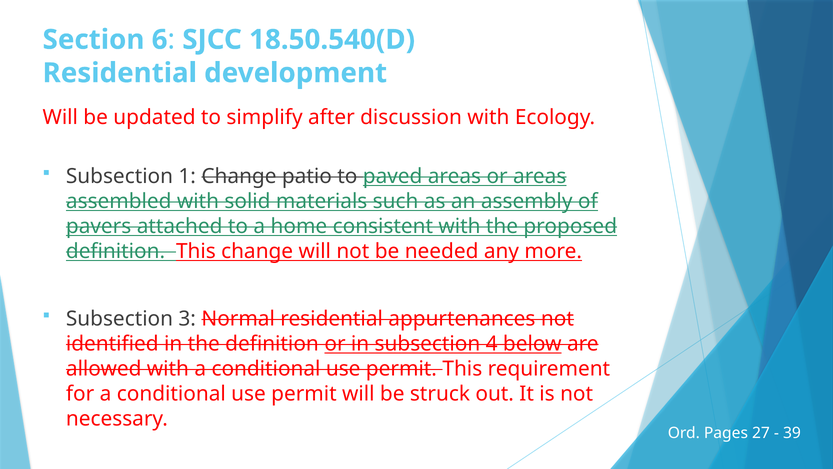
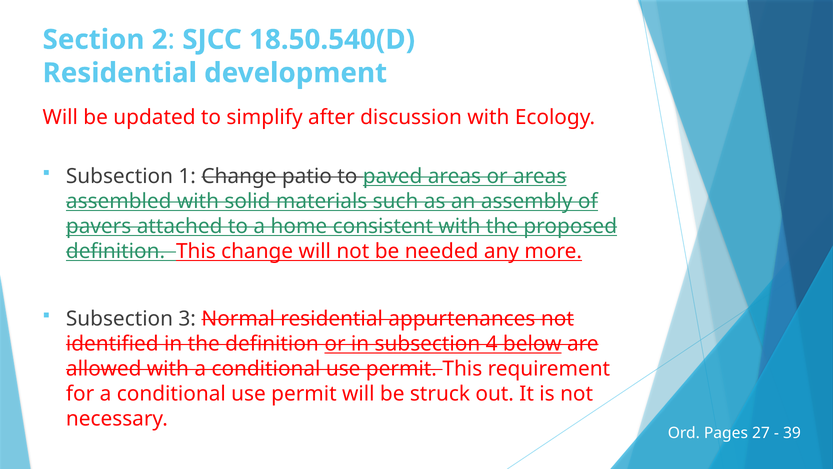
6: 6 -> 2
